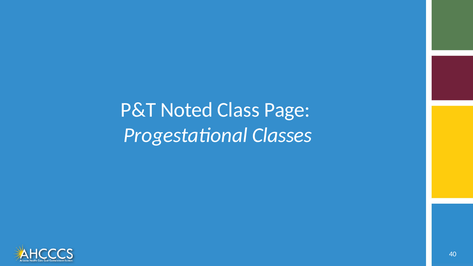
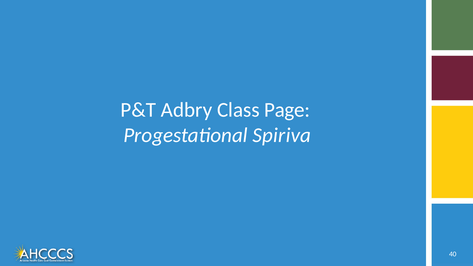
Noted: Noted -> Adbry
Classes: Classes -> Spiriva
